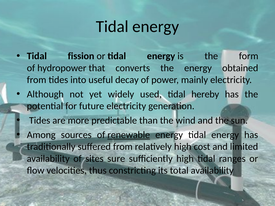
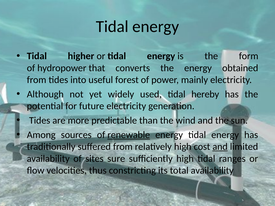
fission: fission -> higher
decay: decay -> forest
and at (220, 147) underline: none -> present
